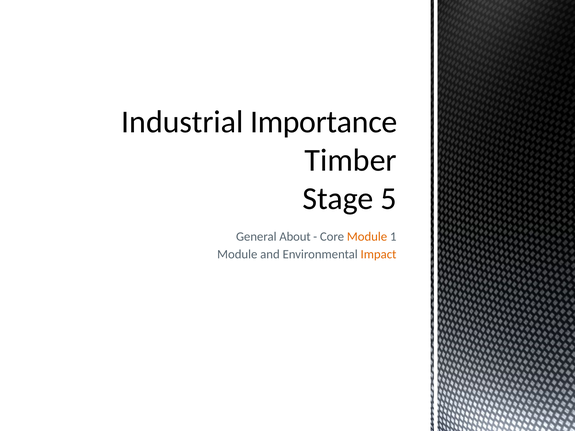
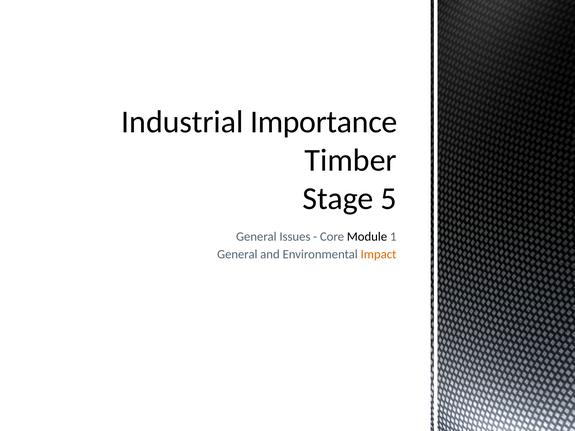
About: About -> Issues
Module at (367, 237) colour: orange -> black
Module at (237, 254): Module -> General
